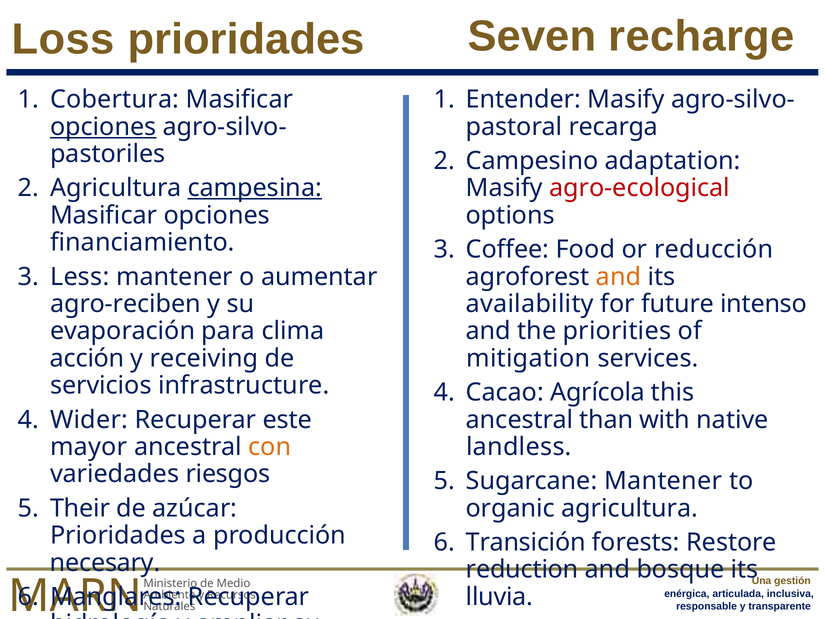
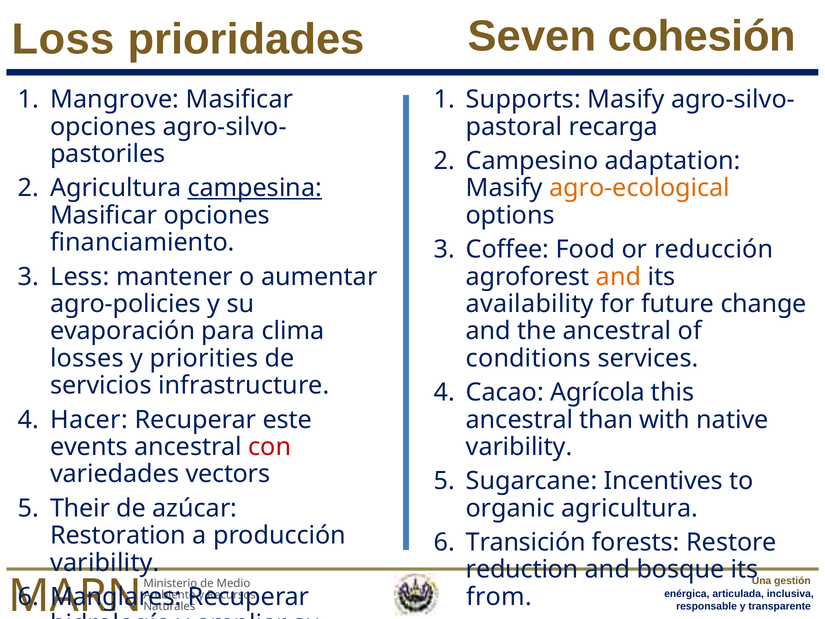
recharge: recharge -> cohesión
Cobertura at (115, 99): Cobertura -> Mangrove
Entender: Entender -> Supports
opciones at (103, 127) underline: present -> none
agro-ecological colour: red -> orange
agro-reciben: agro-reciben -> agro-policies
intenso: intenso -> change
the priorities: priorities -> ancestral
acción: acción -> losses
receiving: receiving -> priorities
mitigation: mitigation -> conditions
Wider: Wider -> Hacer
mayor: mayor -> events
con colour: orange -> red
landless at (519, 447): landless -> varibility
riesgos: riesgos -> vectors
Sugarcane Mantener: Mantener -> Incentives
Prioridades at (118, 535): Prioridades -> Restoration
necesary at (105, 563): necesary -> varibility
lluvia: lluvia -> from
